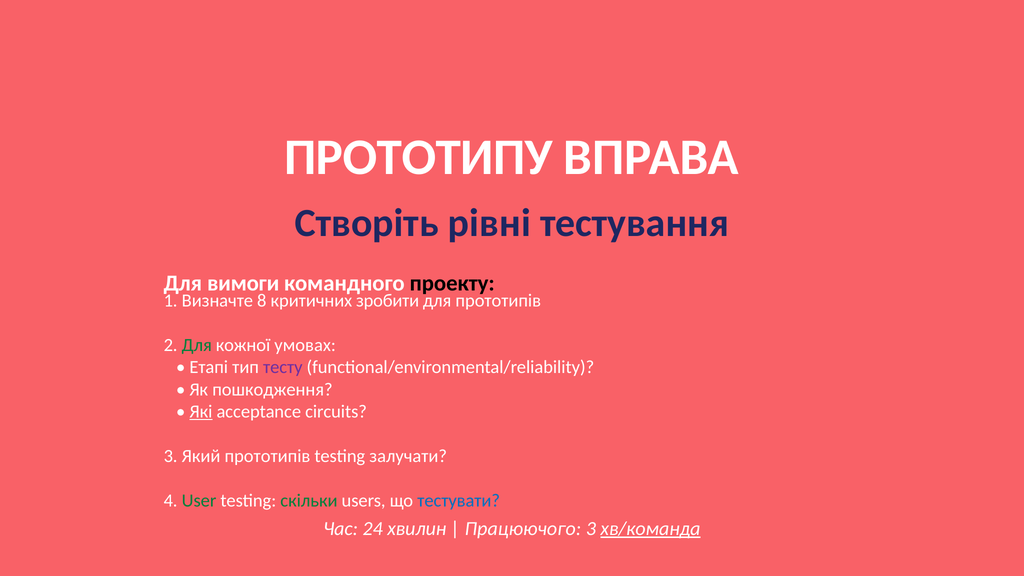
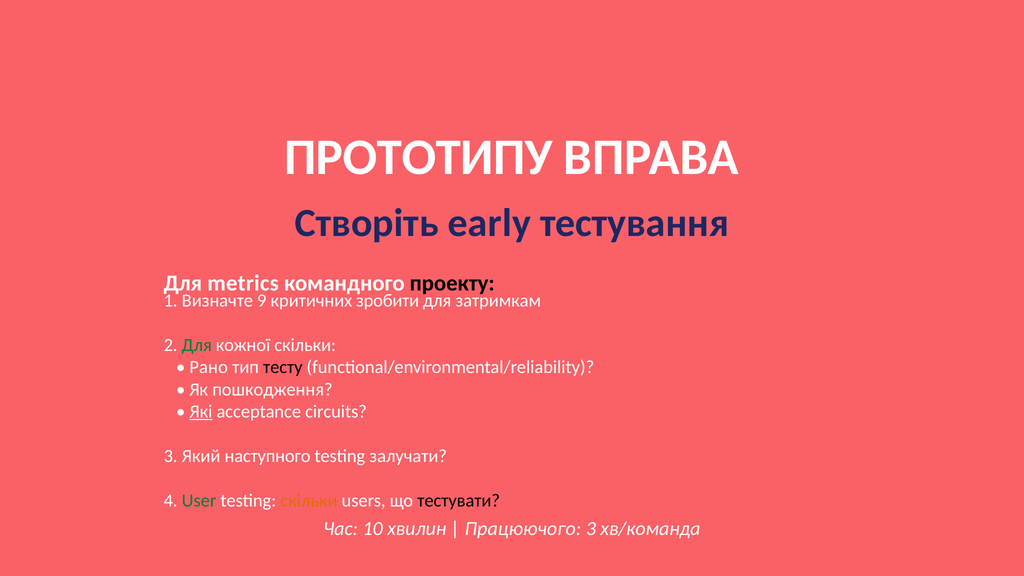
рівні: рівні -> early
вимоги: вимоги -> metrics
8: 8 -> 9
для прототипів: прототипів -> затримкам
кожної умовах: умовах -> скільки
Етапі: Етапі -> Рано
тесту colour: purple -> black
Який прототипів: прототипів -> наступного
скільки at (309, 501) colour: green -> orange
тестувати colour: blue -> black
24: 24 -> 10
хв/команда underline: present -> none
